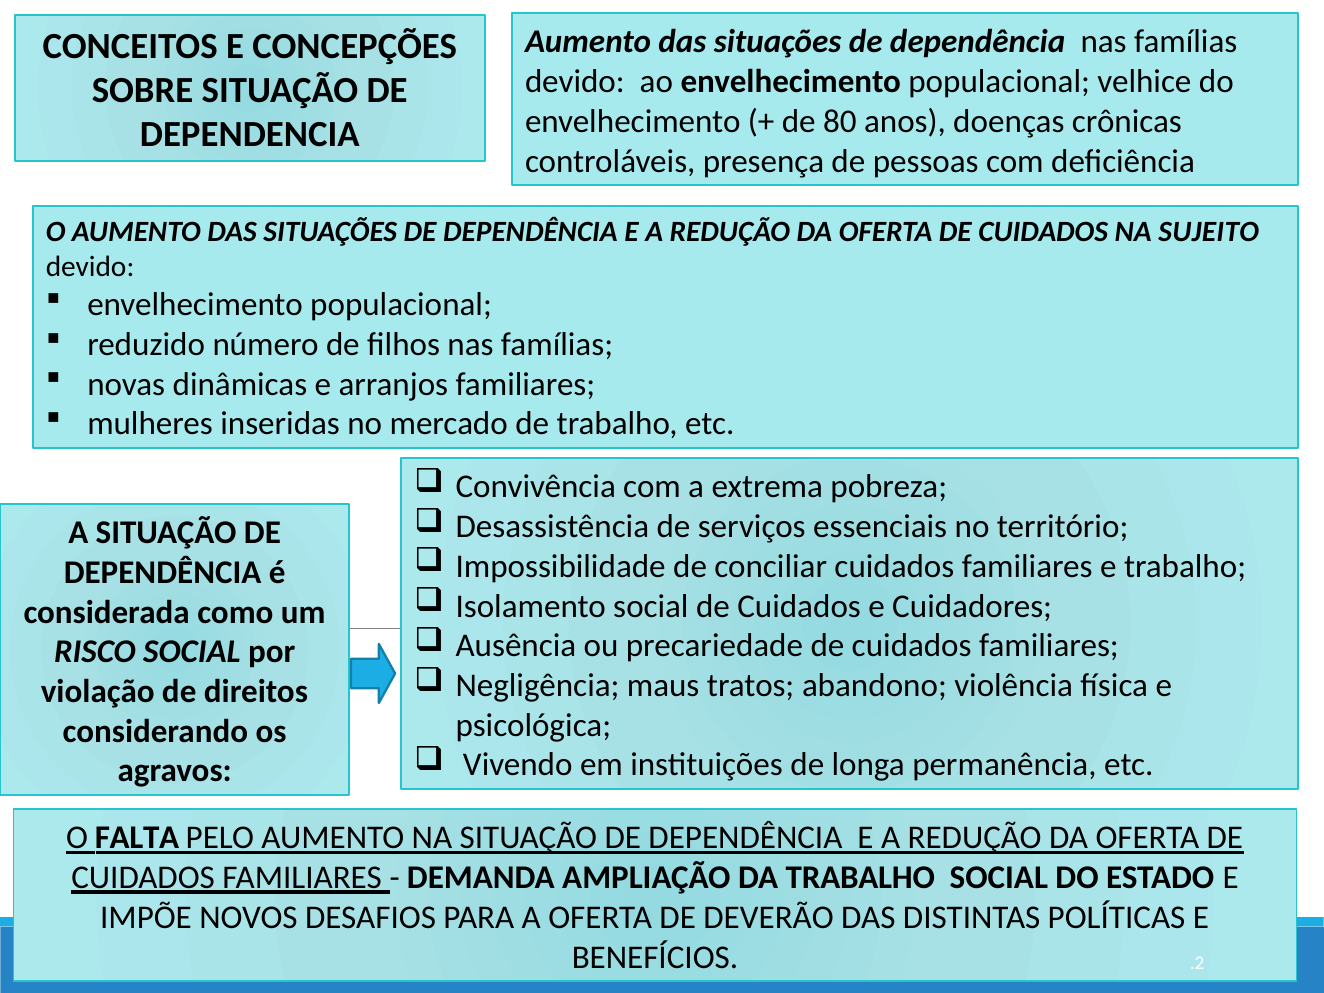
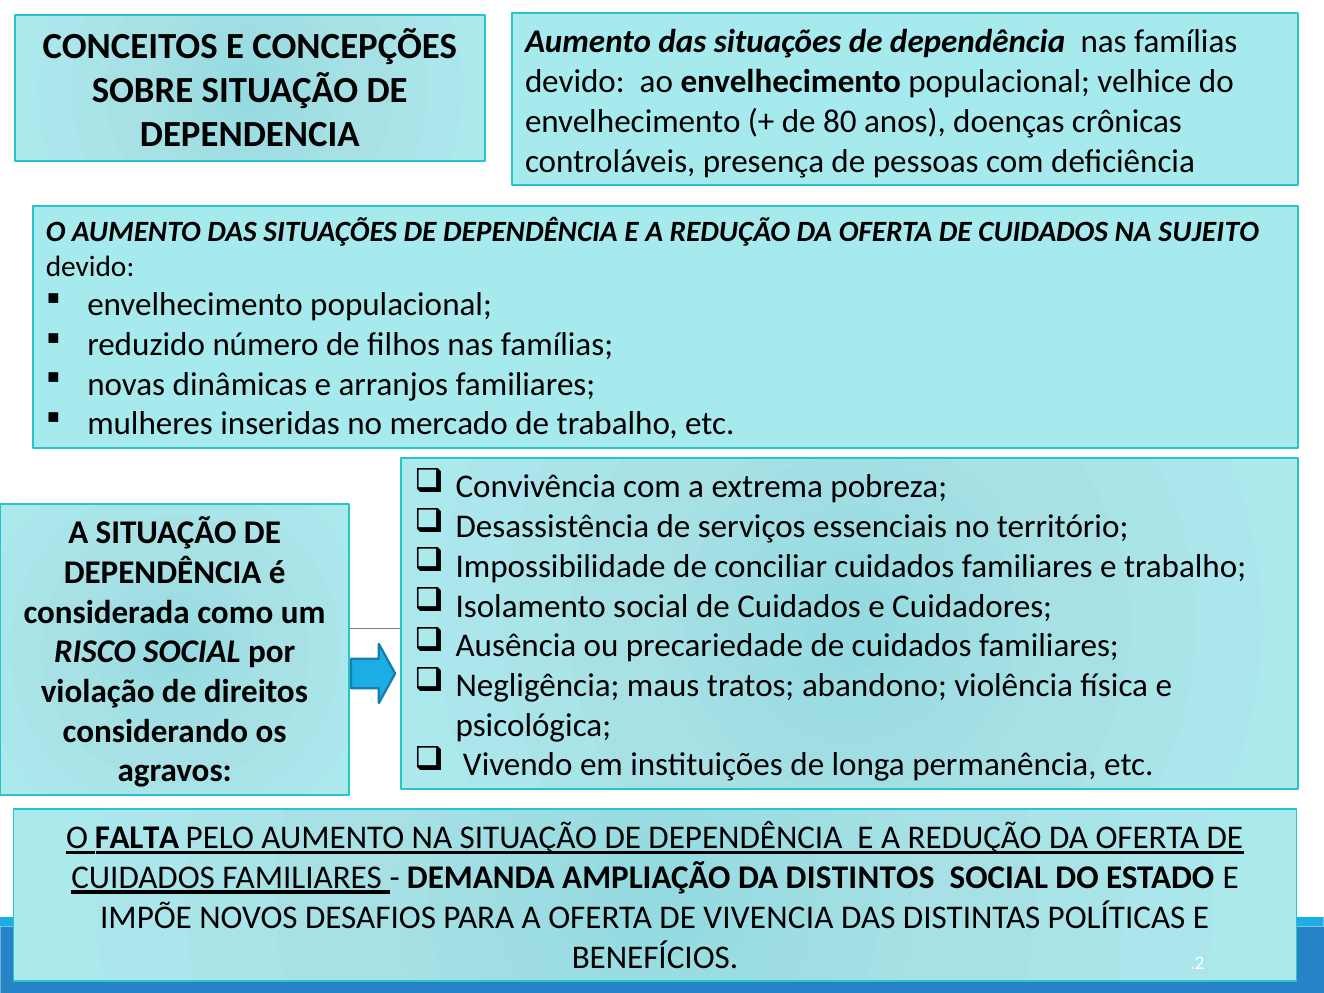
DA TRABALHO: TRABALHO -> DISTINTOS
DEVERÃO: DEVERÃO -> VIVENCIA
